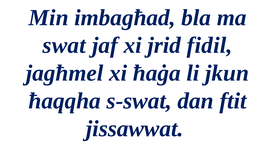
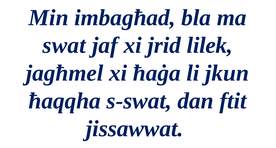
fidil: fidil -> lilek
